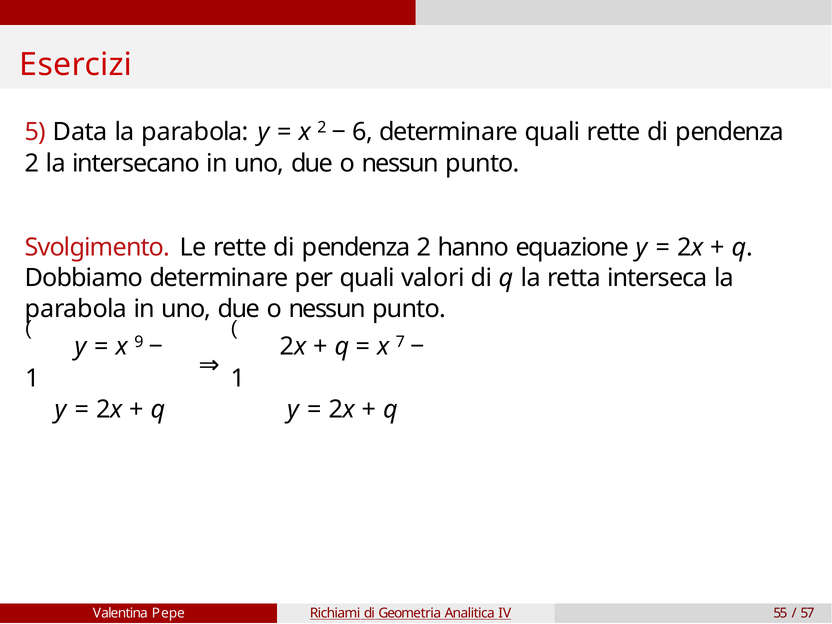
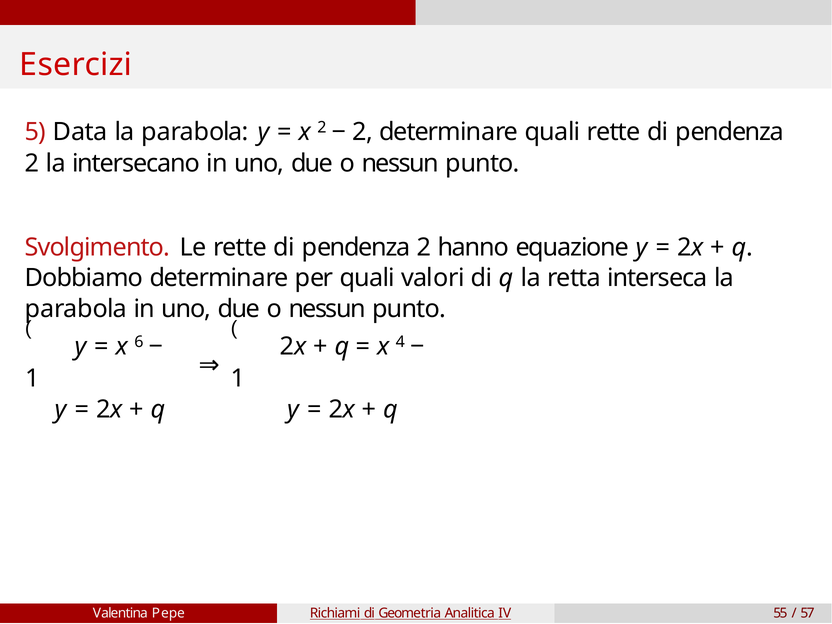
6 at (362, 132): 6 -> 2
9: 9 -> 6
7: 7 -> 4
